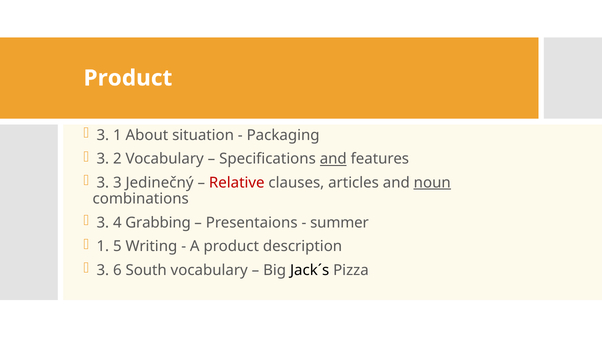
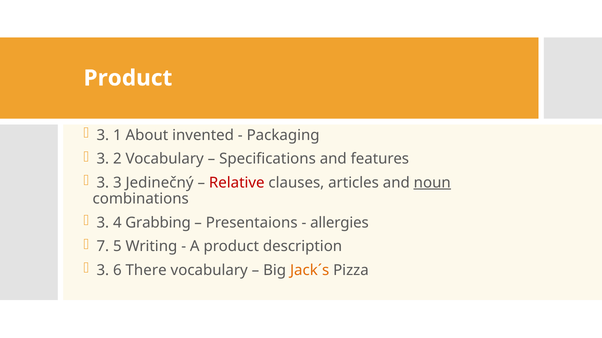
situation: situation -> invented
and at (333, 159) underline: present -> none
summer: summer -> allergies
1 at (103, 247): 1 -> 7
South: South -> There
Jack´s colour: black -> orange
